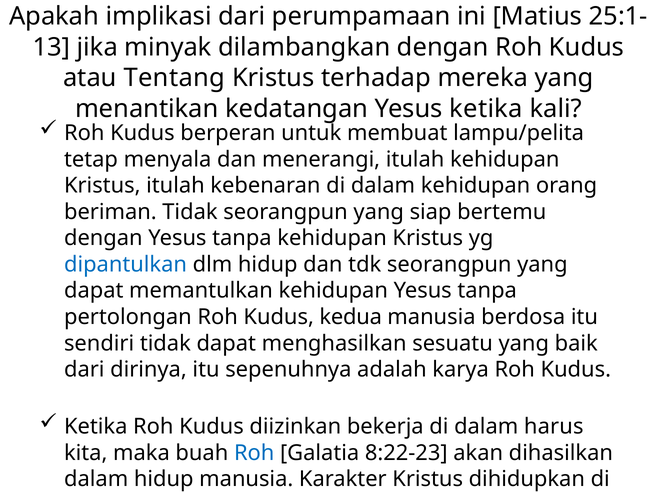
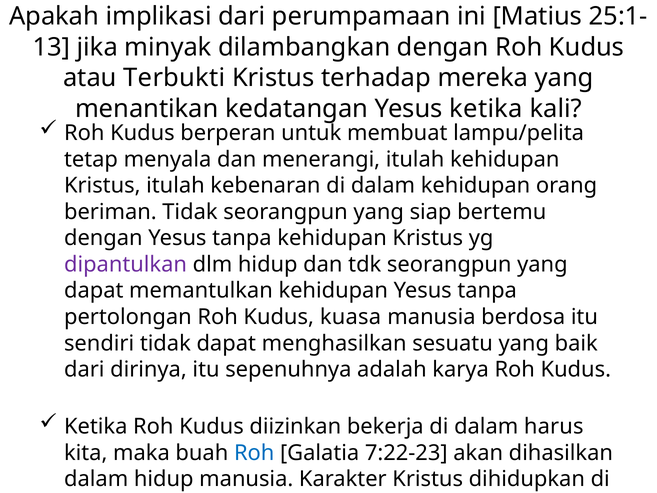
Tentang: Tentang -> Terbukti
dipantulkan colour: blue -> purple
kedua: kedua -> kuasa
8:22-23: 8:22-23 -> 7:22-23
